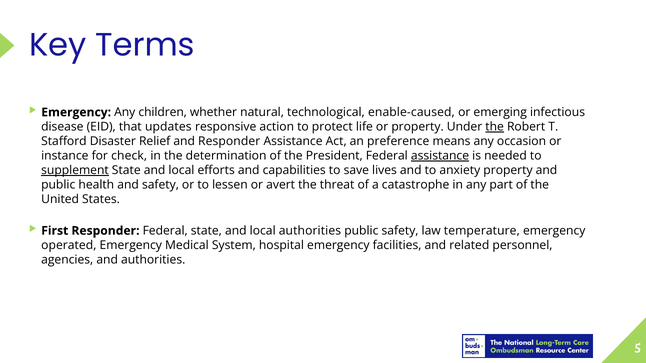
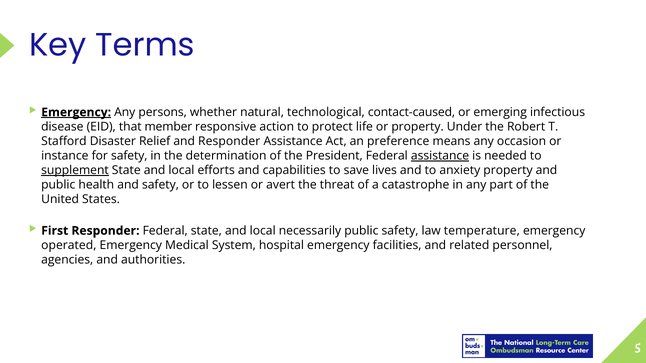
Emergency at (76, 112) underline: none -> present
children: children -> persons
enable-caused: enable-caused -> contact-caused
updates: updates -> member
the at (495, 127) underline: present -> none
for check: check -> safety
local authorities: authorities -> necessarily
